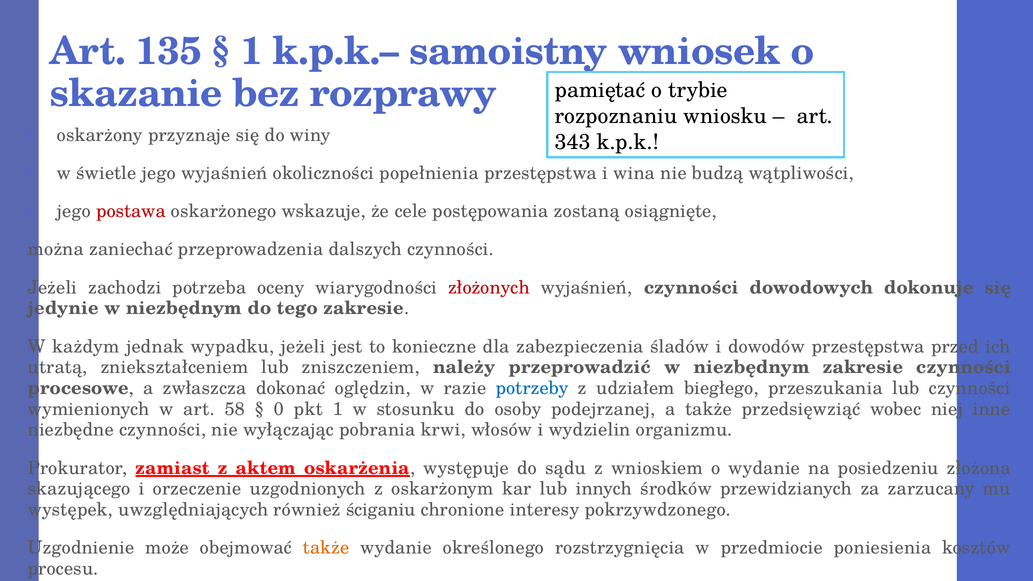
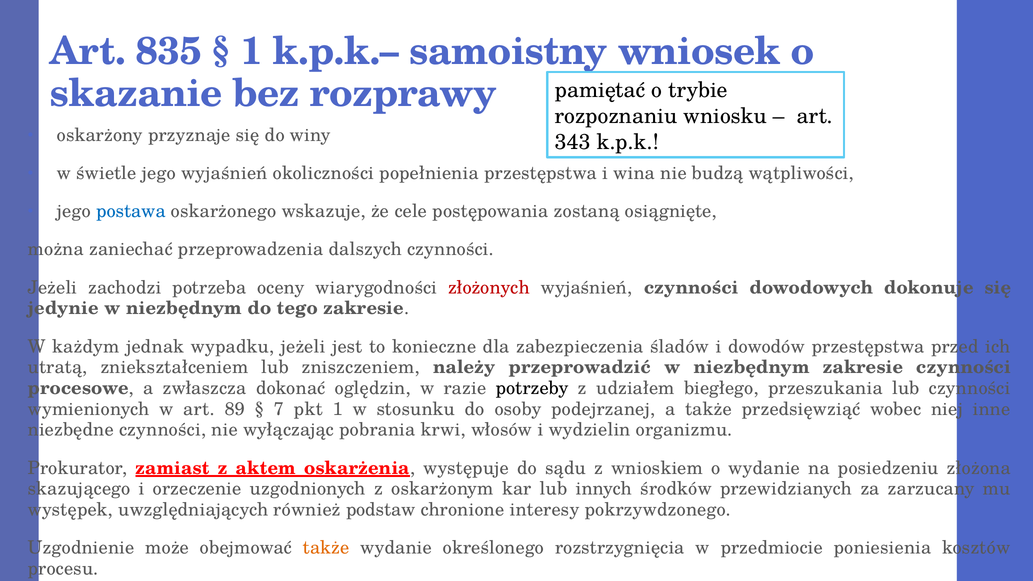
135: 135 -> 835
postawa colour: red -> blue
potrzeby colour: blue -> black
58: 58 -> 89
0: 0 -> 7
ściganiu: ściganiu -> podstaw
